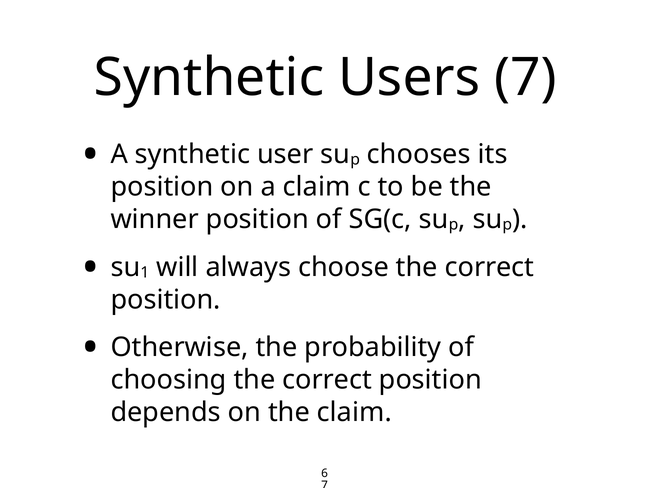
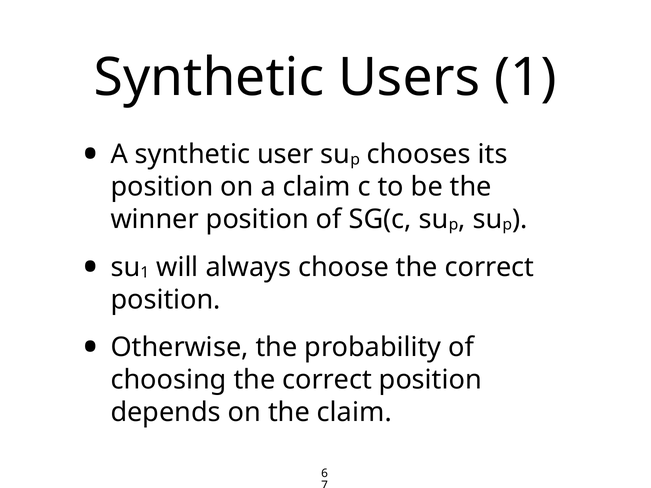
Users 7: 7 -> 1
